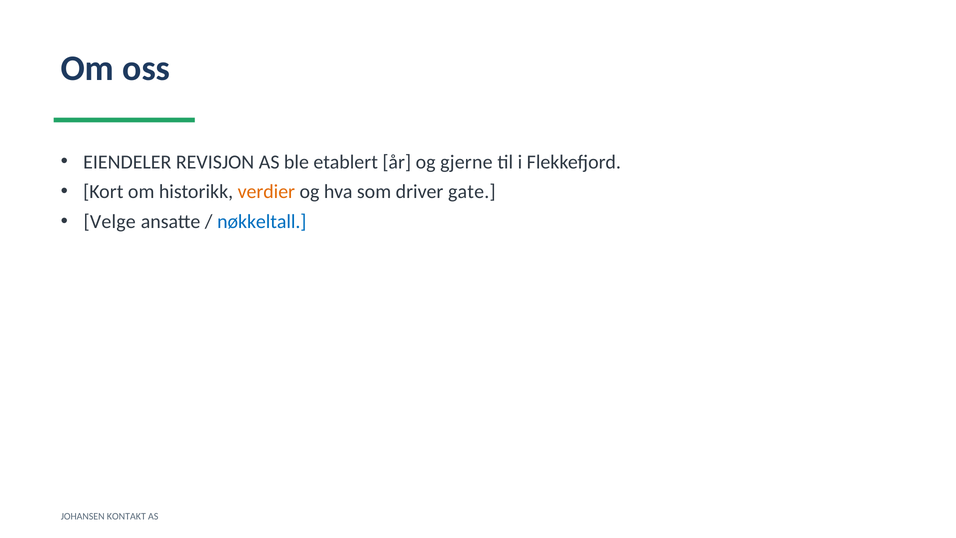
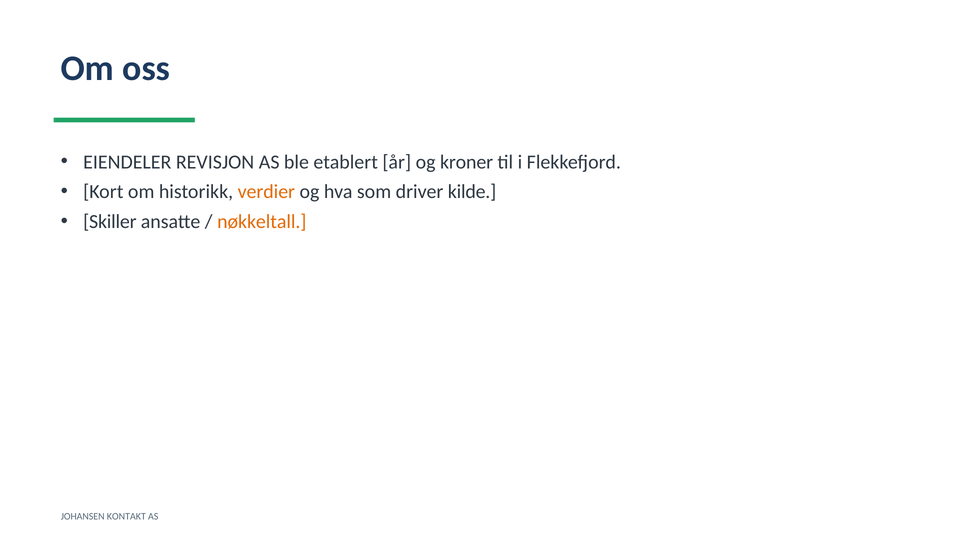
gjerne: gjerne -> kroner
gate: gate -> kilde
Velge: Velge -> Skiller
nøkkeltall colour: blue -> orange
